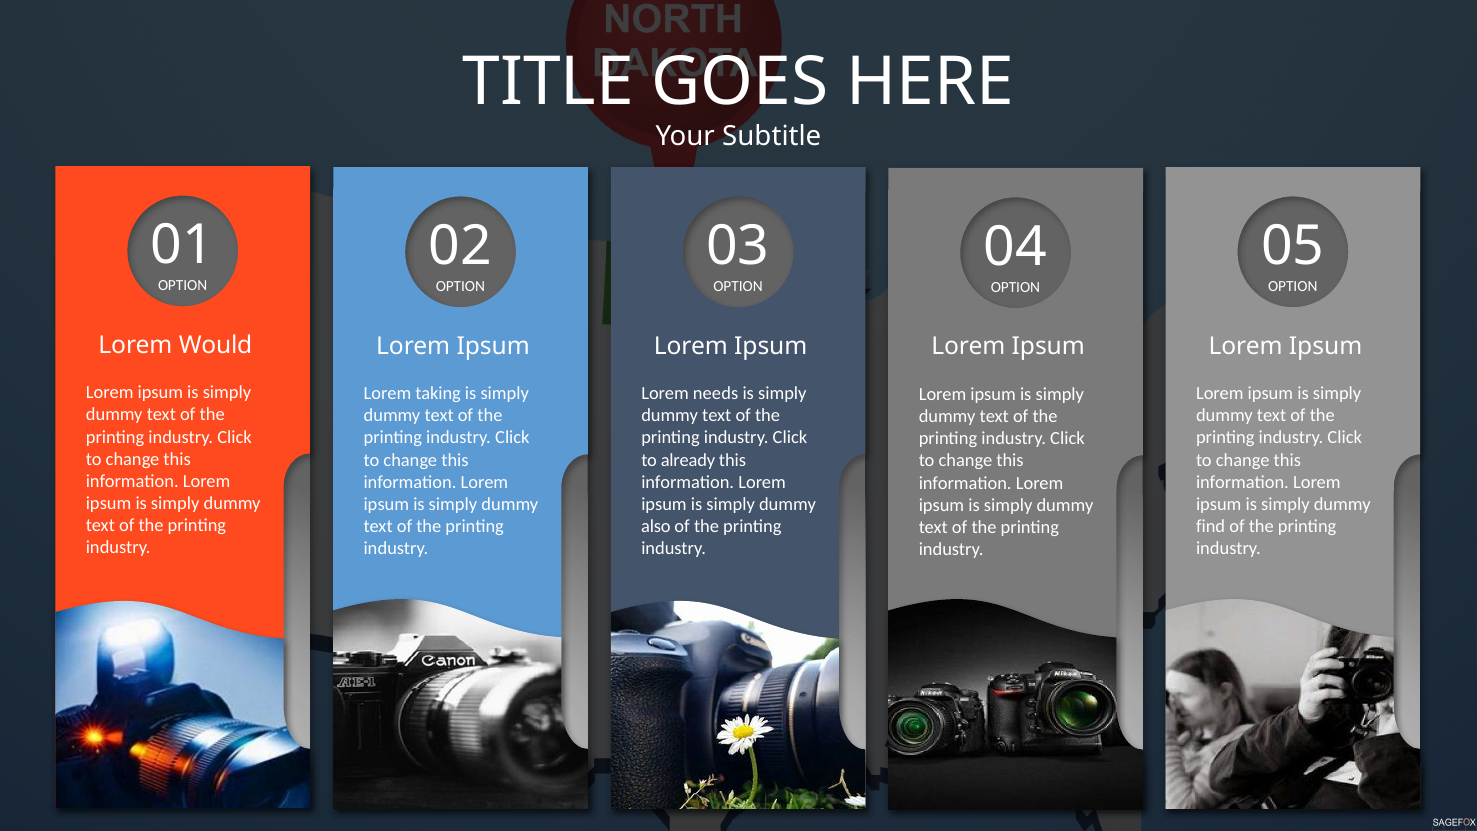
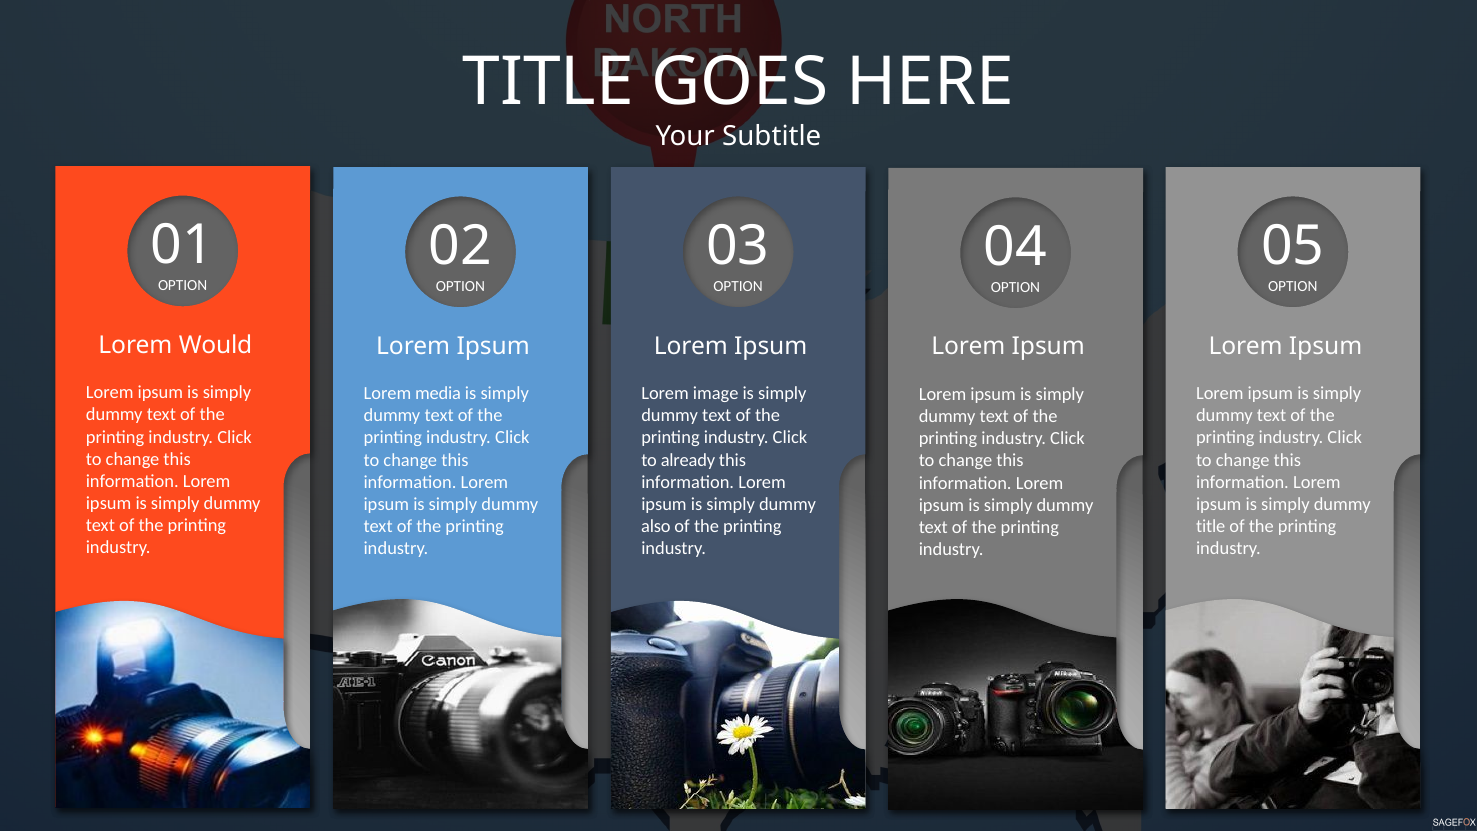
taking: taking -> media
needs: needs -> image
find at (1211, 526): find -> title
